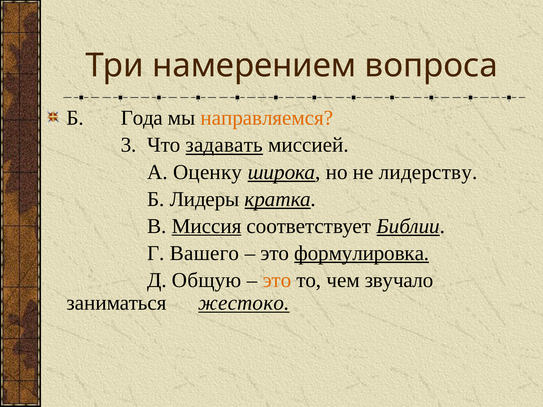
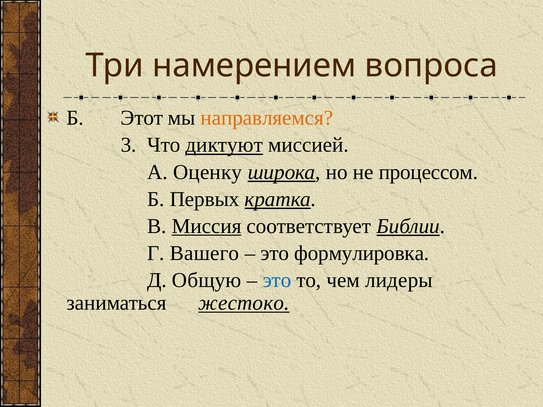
Года: Года -> Этот
задавать: задавать -> диктуют
лидерству: лидерству -> процессом
Лидеры: Лидеры -> Первых
формулировка underline: present -> none
это at (277, 280) colour: orange -> blue
звучало: звучало -> лидеры
